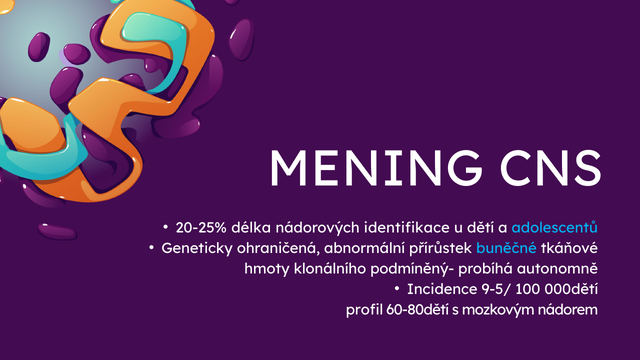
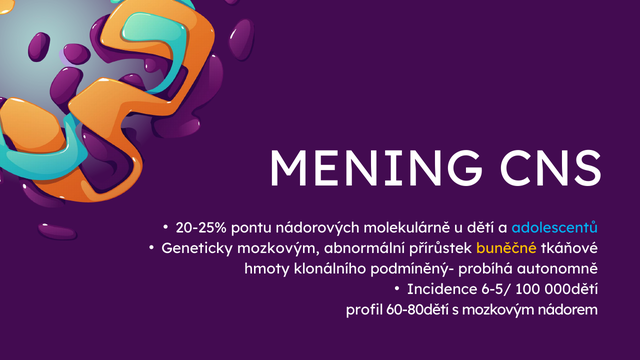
délka: délka -> pontu
identifikace: identifikace -> molekulárně
Geneticky ohraničená: ohraničená -> mozkovým
buněčné colour: light blue -> yellow
9-5/: 9-5/ -> 6-5/
